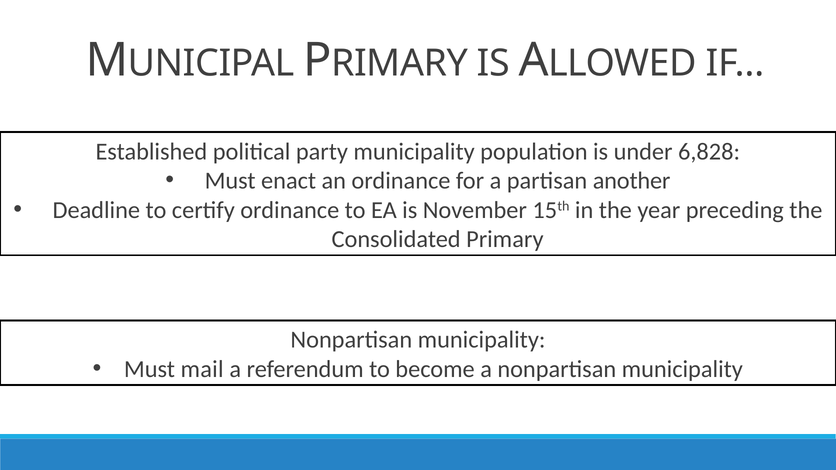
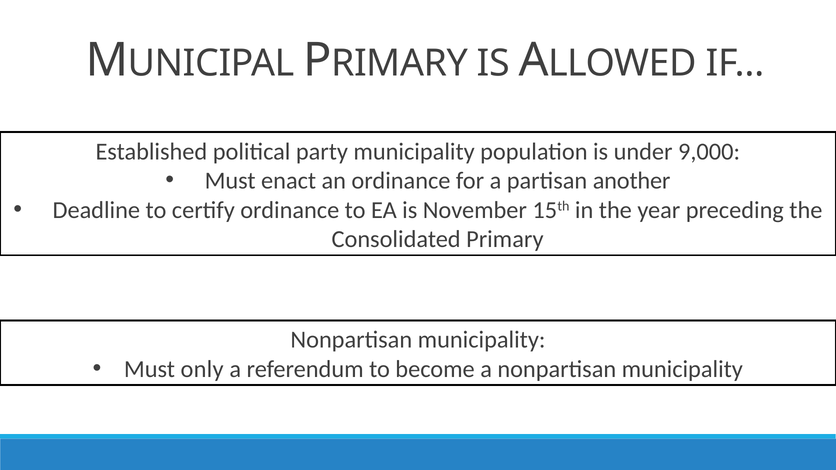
6,828: 6,828 -> 9,000
mail: mail -> only
